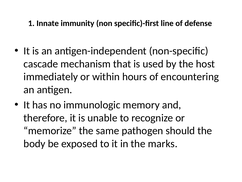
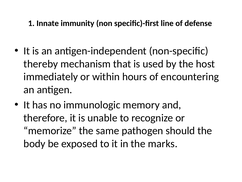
cascade: cascade -> thereby
